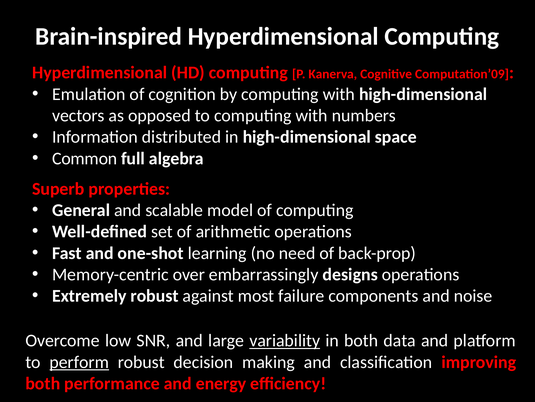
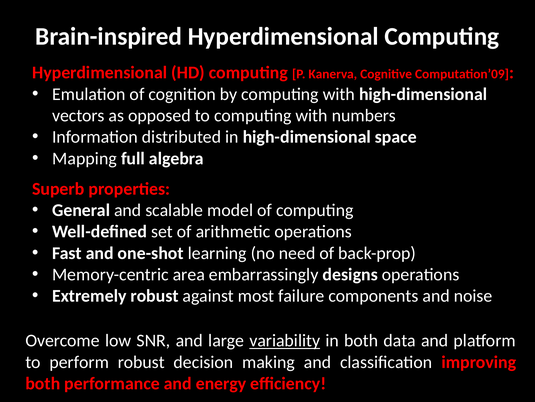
Common: Common -> Mapping
over: over -> area
perform underline: present -> none
